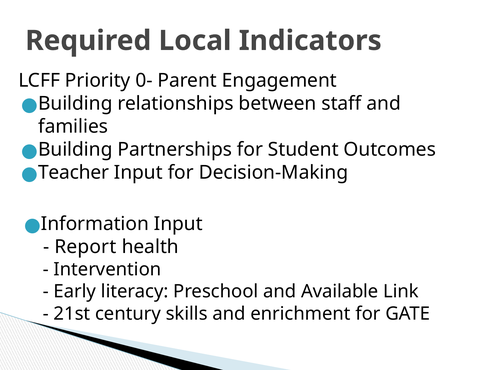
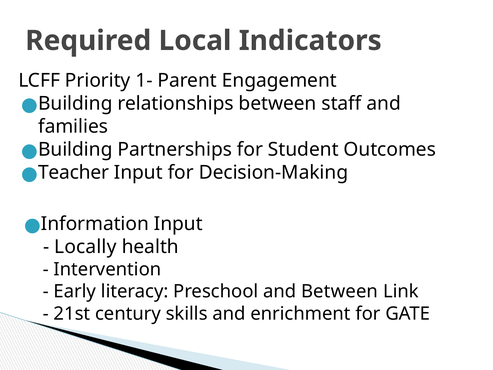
0-: 0- -> 1-
Report: Report -> Locally
and Available: Available -> Between
